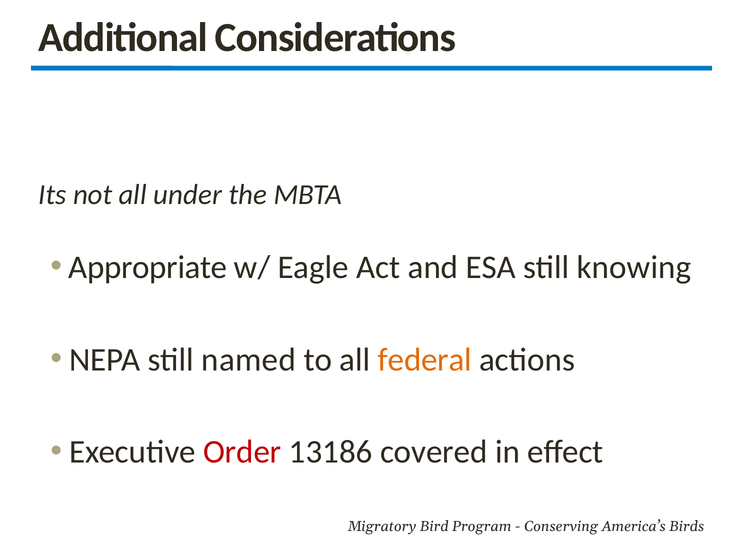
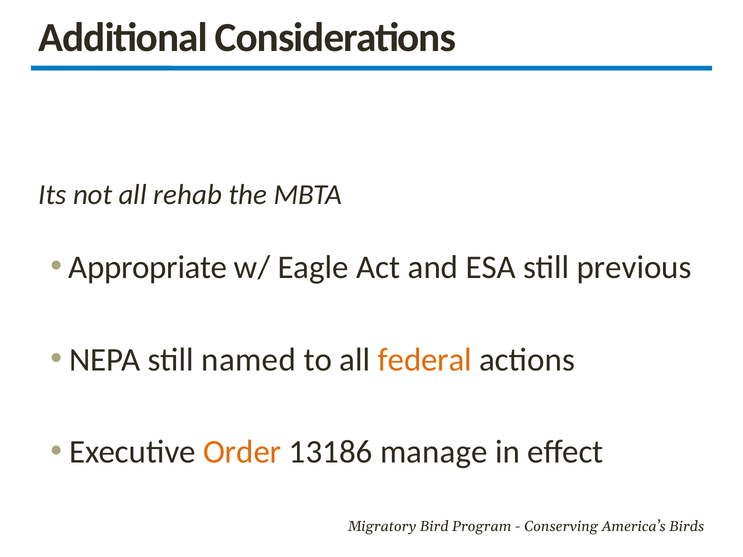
under: under -> rehab
knowing: knowing -> previous
Order colour: red -> orange
covered: covered -> manage
